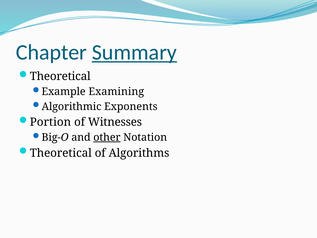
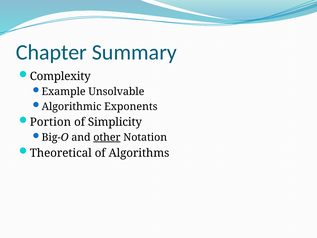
Summary underline: present -> none
Theoretical at (60, 76): Theoretical -> Complexity
Examining: Examining -> Unsolvable
Witnesses: Witnesses -> Simplicity
